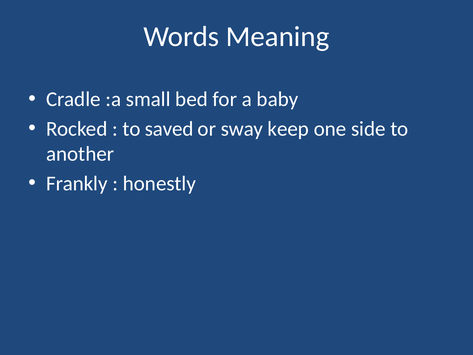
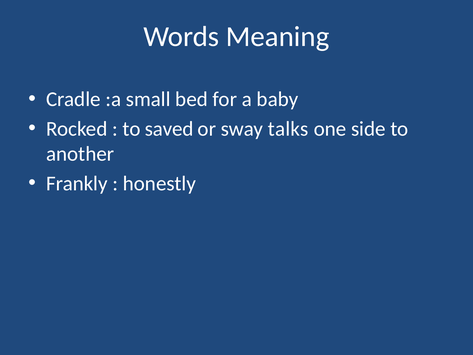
keep: keep -> talks
